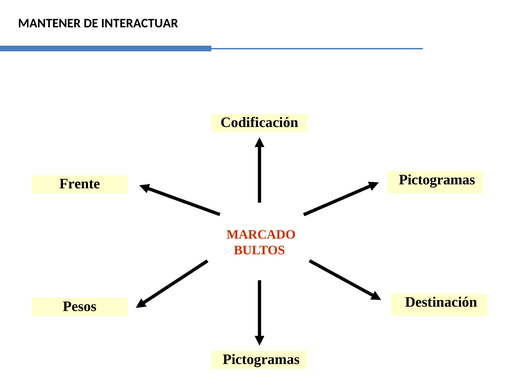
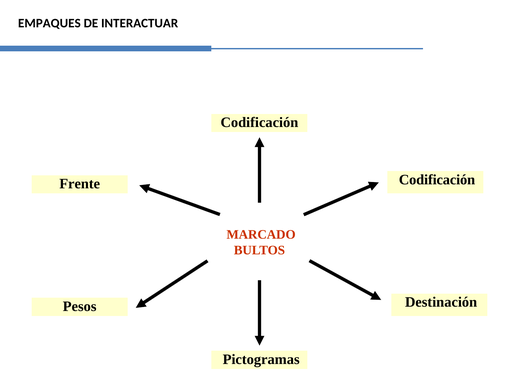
MANTENER: MANTENER -> EMPAQUES
Pictogramas at (437, 180): Pictogramas -> Codificación
